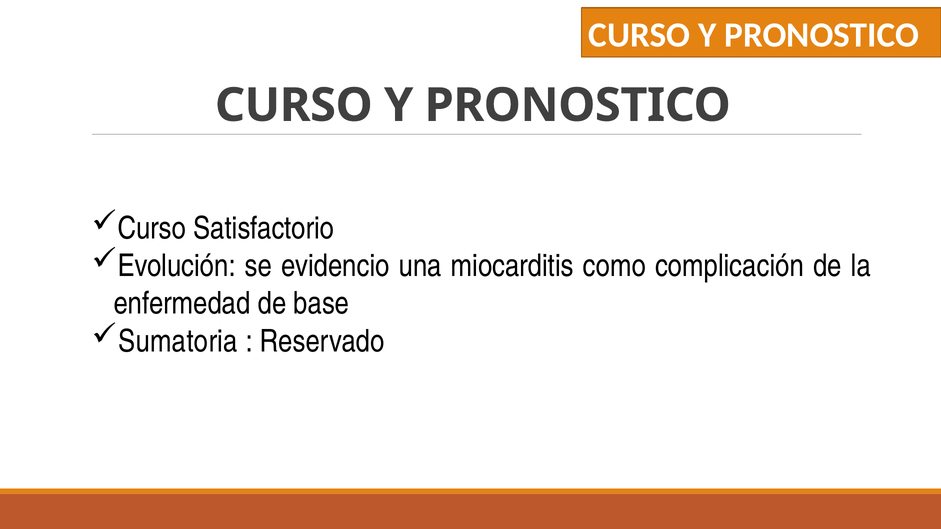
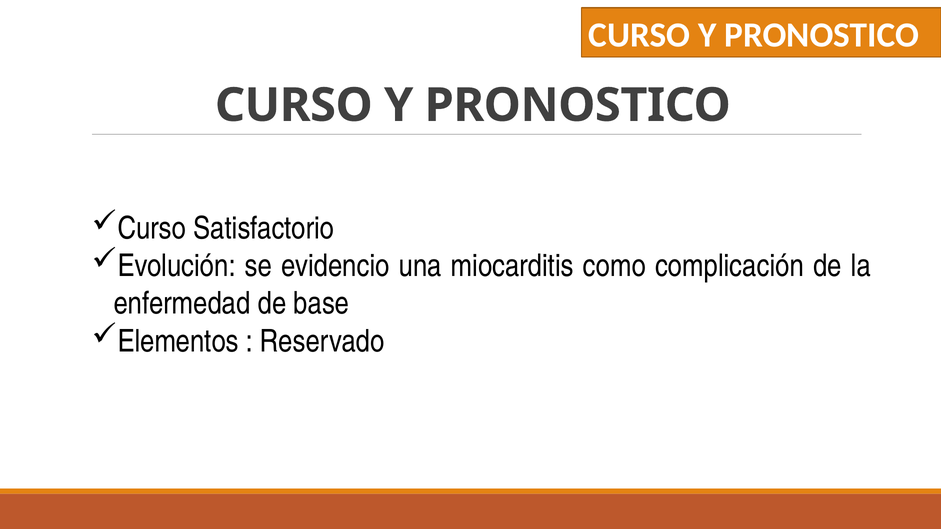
Sumatoria: Sumatoria -> Elementos
